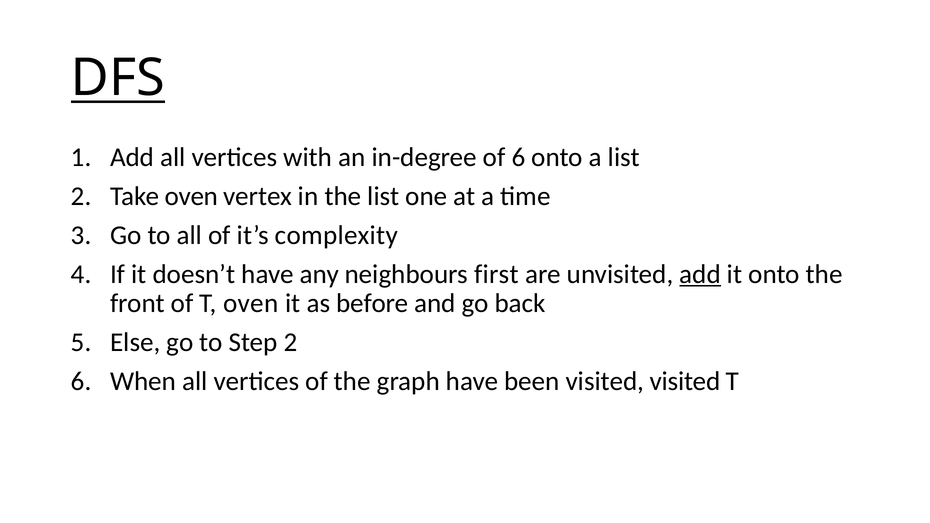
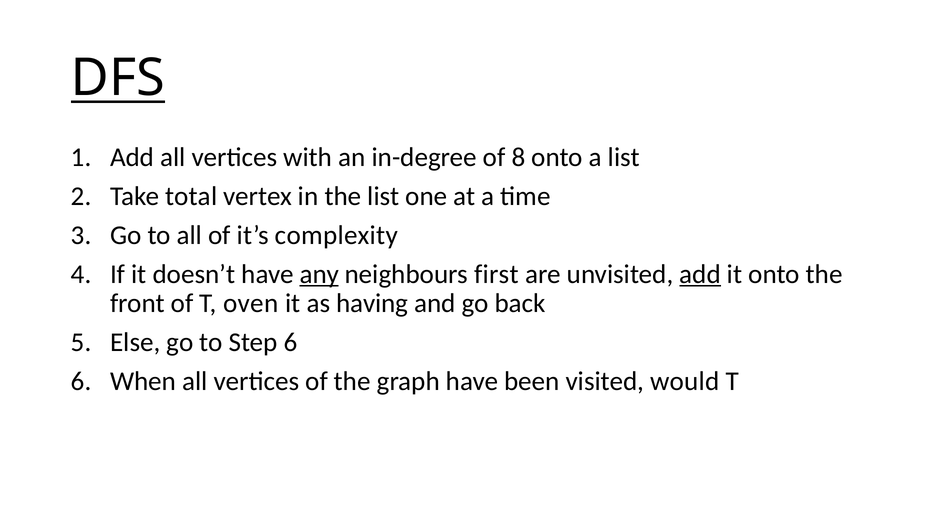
of 6: 6 -> 8
Take oven: oven -> total
any underline: none -> present
before: before -> having
Step 2: 2 -> 6
visited visited: visited -> would
